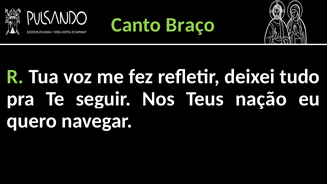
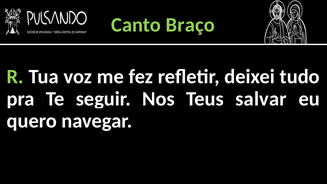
nação: nação -> salvar
